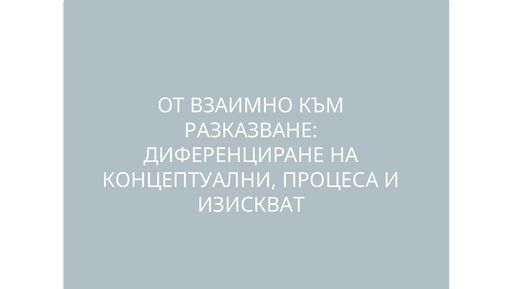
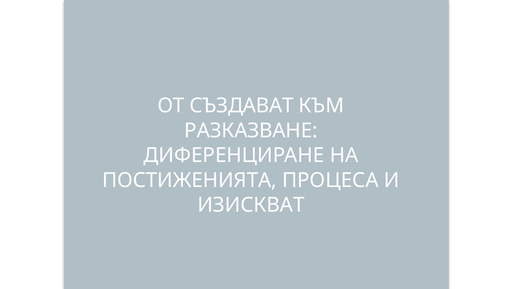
ВЗАИМНО: ВЗАИМНО -> СЪЗДАВАТ
КОНЦЕПТУАЛНИ: КОНЦЕПТУАЛНИ -> ПОСТИЖЕНИЯТА
